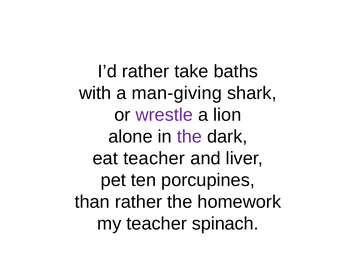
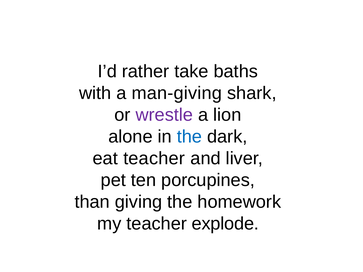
the at (189, 137) colour: purple -> blue
than rather: rather -> giving
spinach: spinach -> explode
